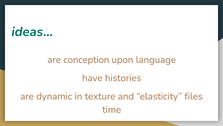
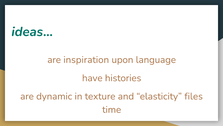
conception: conception -> inspiration
